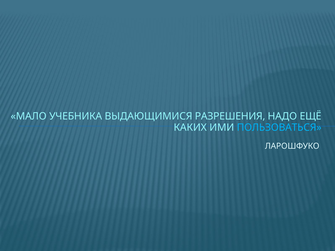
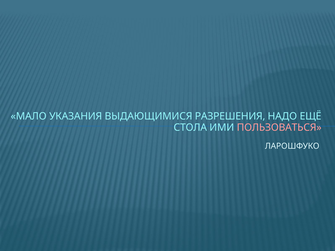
УЧЕБНИКА: УЧЕБНИКА -> УКАЗАНИЯ
КАКИХ: КАКИХ -> СТОЛА
ПОЛЬЗОВАТЬСЯ colour: light blue -> pink
